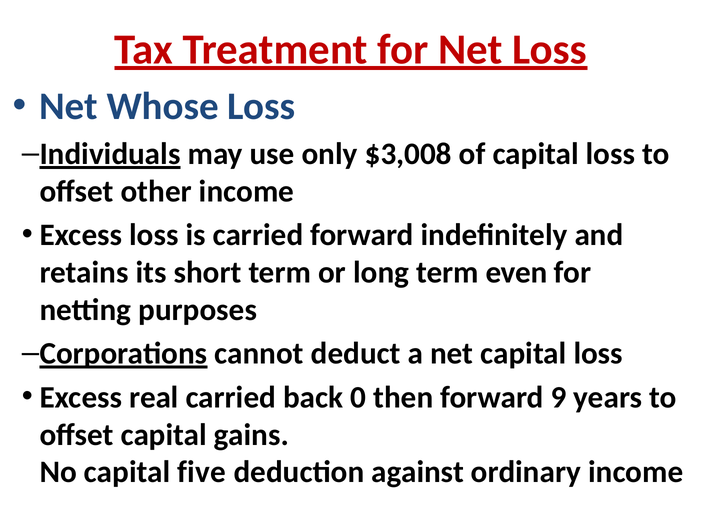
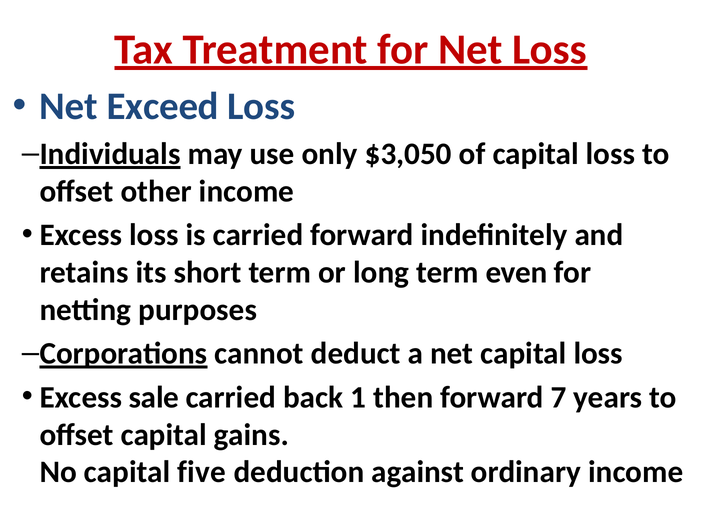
Whose: Whose -> Exceed
$3,008: $3,008 -> $3,050
real: real -> sale
0: 0 -> 1
9: 9 -> 7
